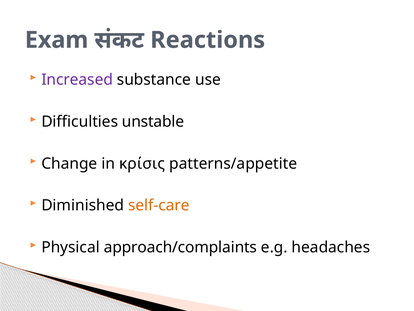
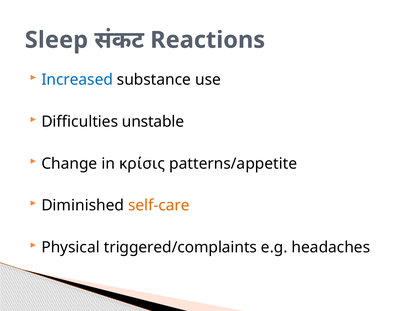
Exam: Exam -> Sleep
Increased colour: purple -> blue
approach/complaints: approach/complaints -> triggered/complaints
